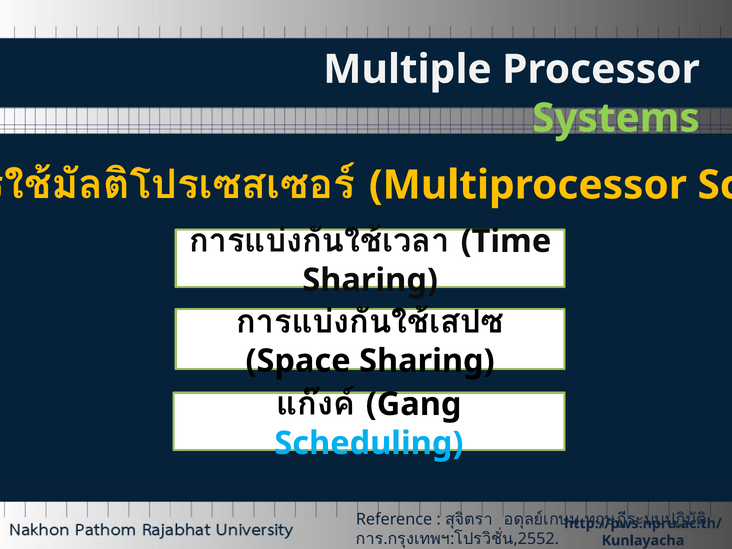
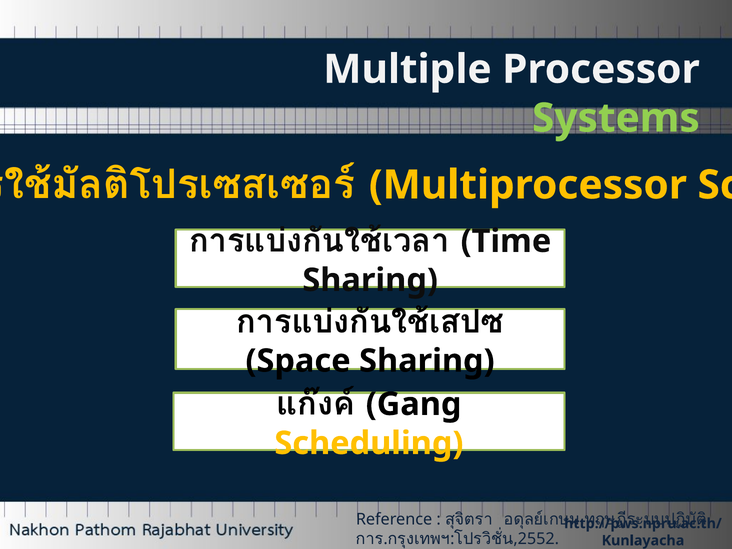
Scheduling at (369, 443) colour: light blue -> yellow
